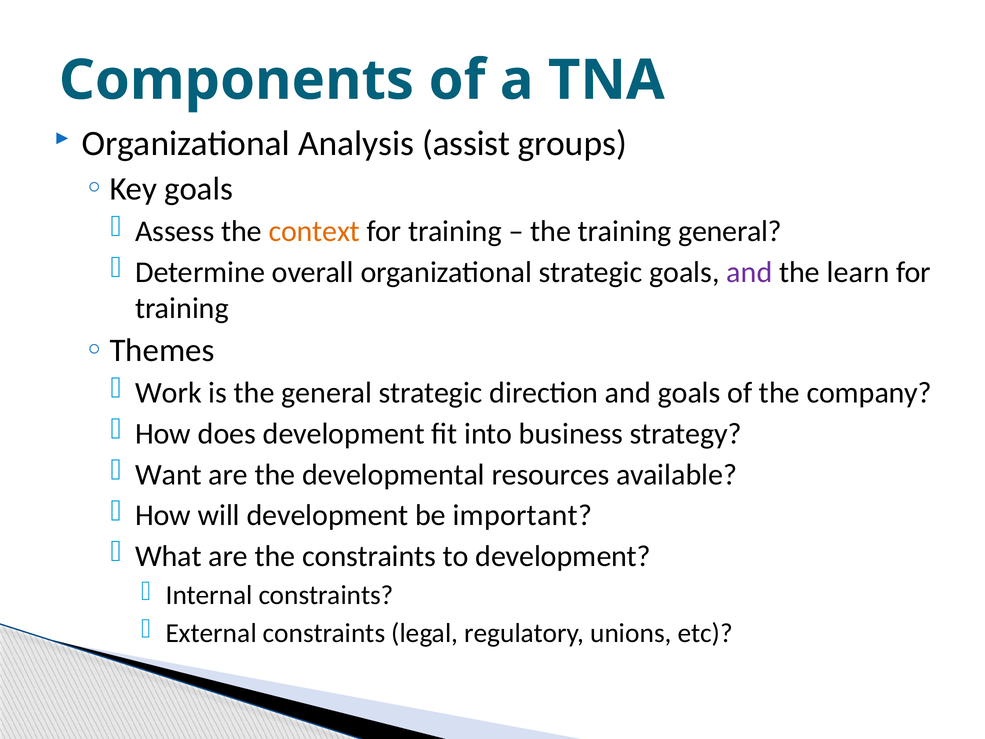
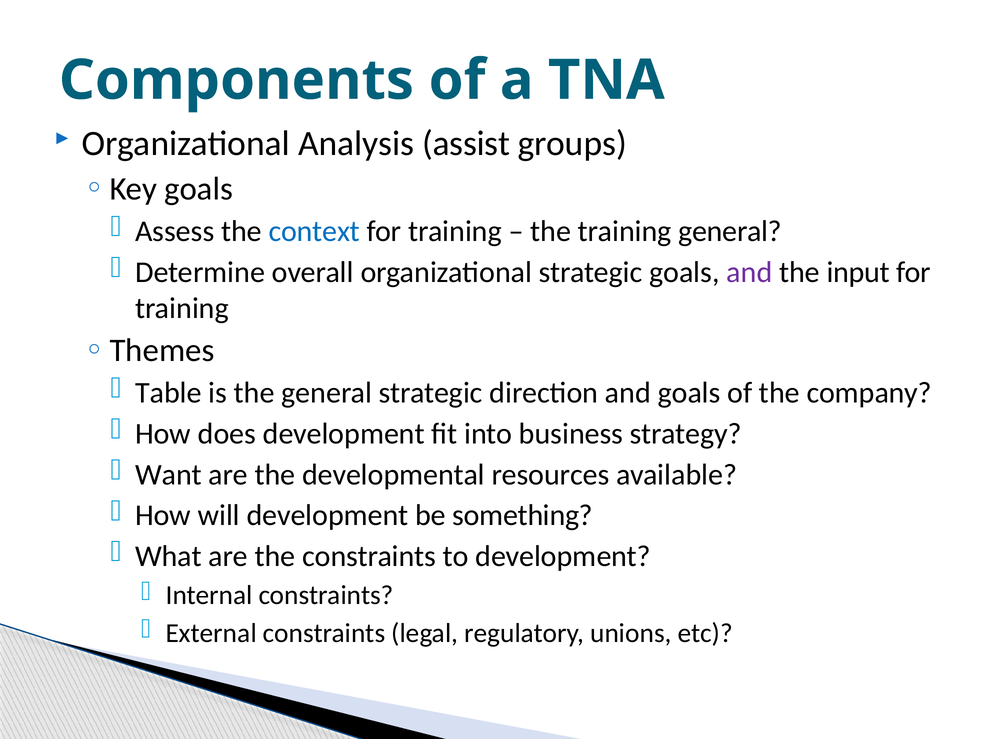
context colour: orange -> blue
learn: learn -> input
Work: Work -> Table
important: important -> something
